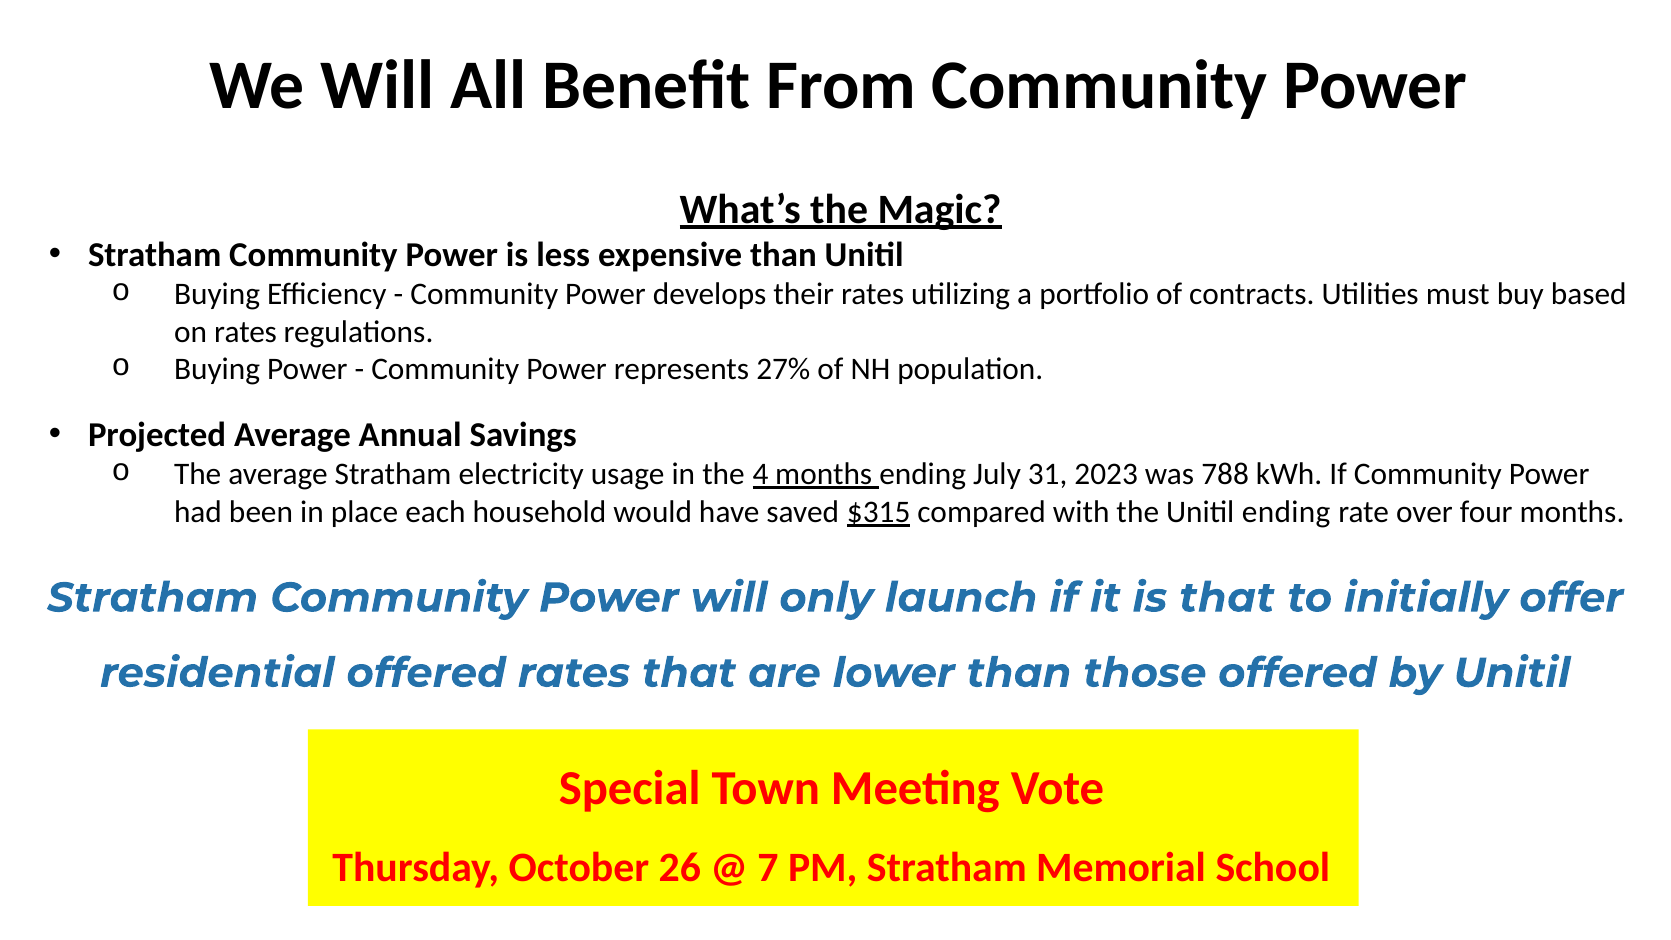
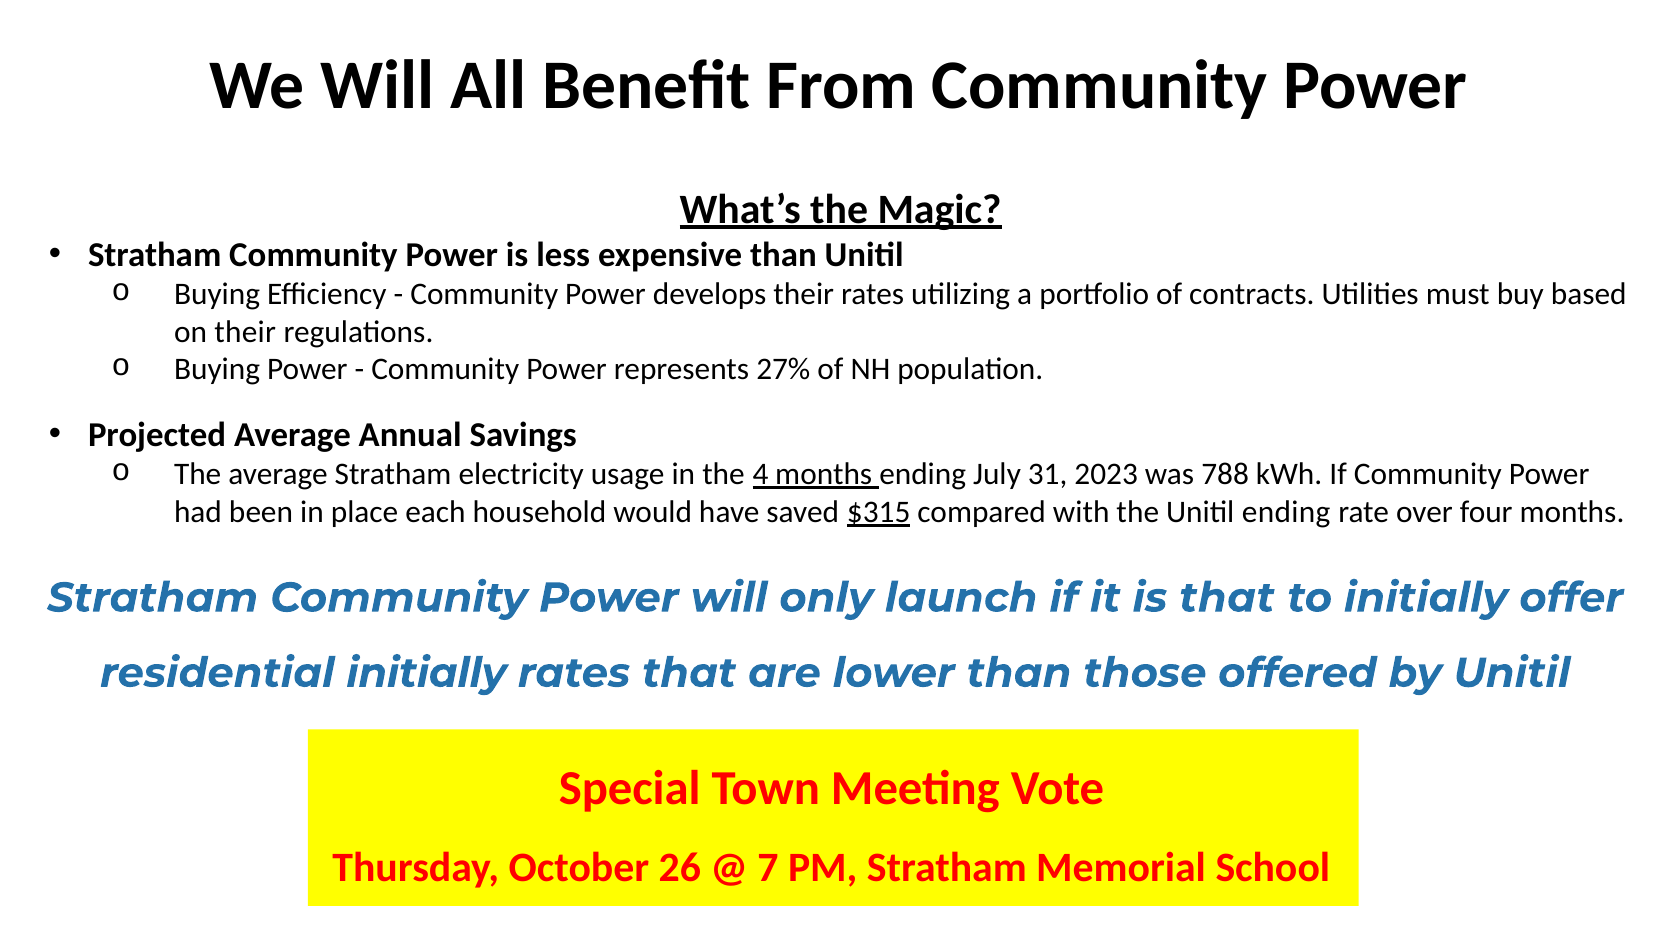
on rates: rates -> their
residential offered: offered -> initially
